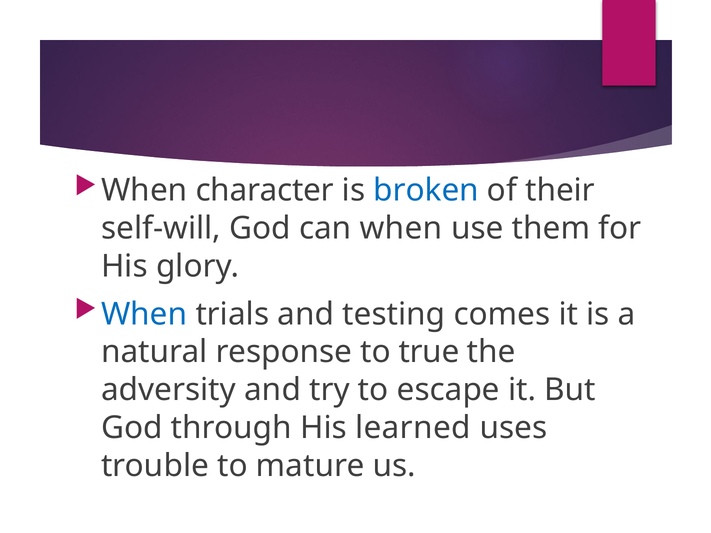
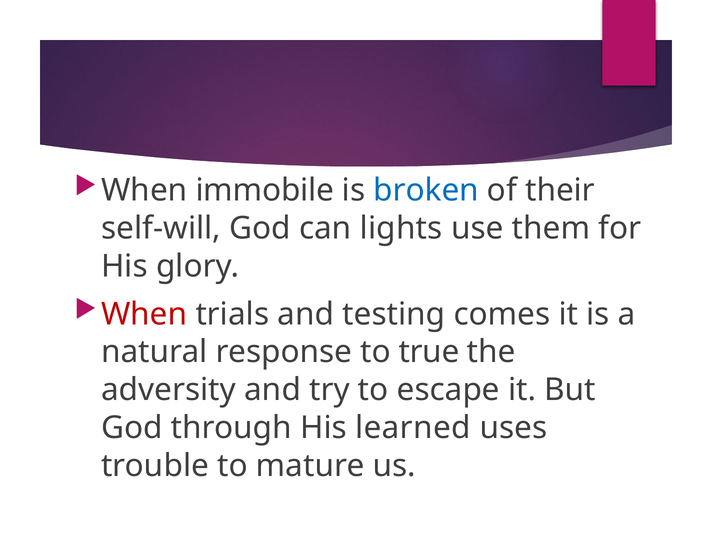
character: character -> immobile
can when: when -> lights
When at (144, 314) colour: blue -> red
